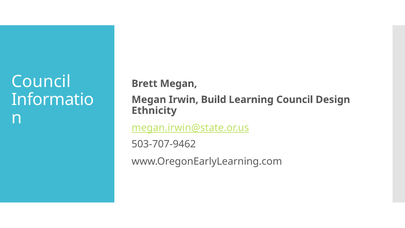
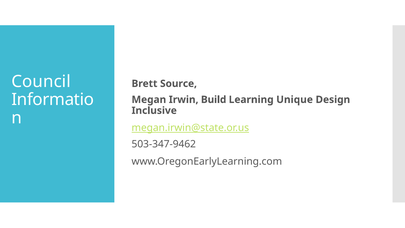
Brett Megan: Megan -> Source
Learning Council: Council -> Unique
Ethnicity: Ethnicity -> Inclusive
503-707-9462: 503-707-9462 -> 503-347-9462
